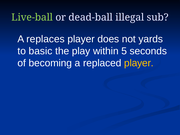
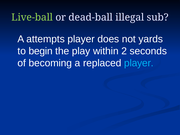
replaces: replaces -> attempts
basic: basic -> begin
5: 5 -> 2
player at (139, 63) colour: yellow -> light blue
